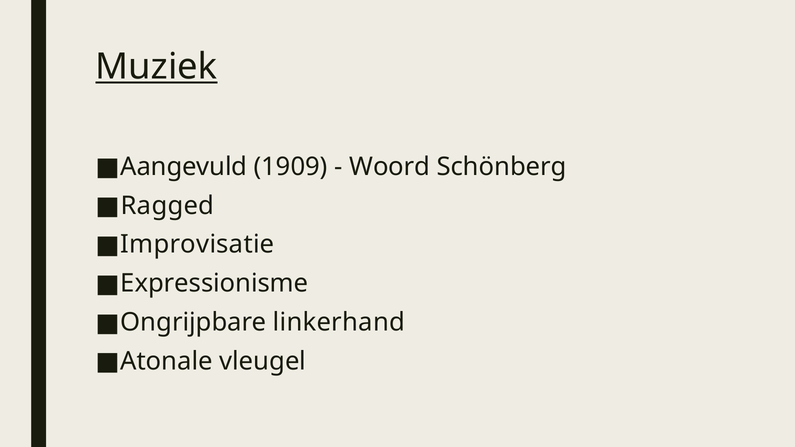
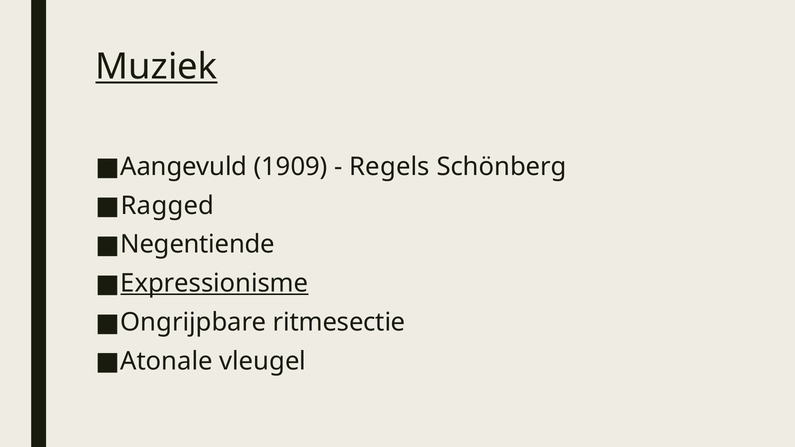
Woord: Woord -> Regels
Improvisatie: Improvisatie -> Negentiende
Expressionisme underline: none -> present
linkerhand: linkerhand -> ritmesectie
